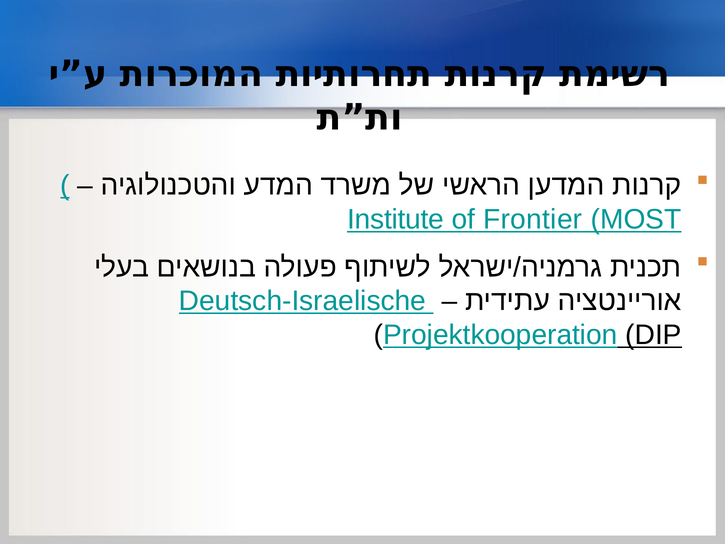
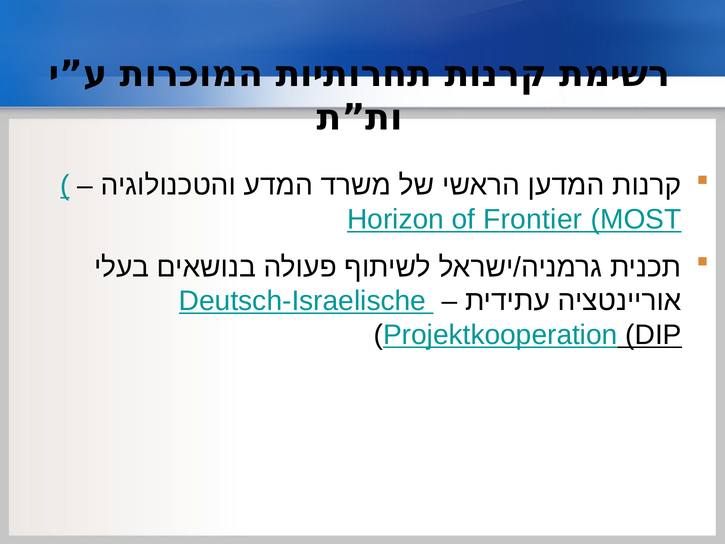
Institute: Institute -> Horizon
